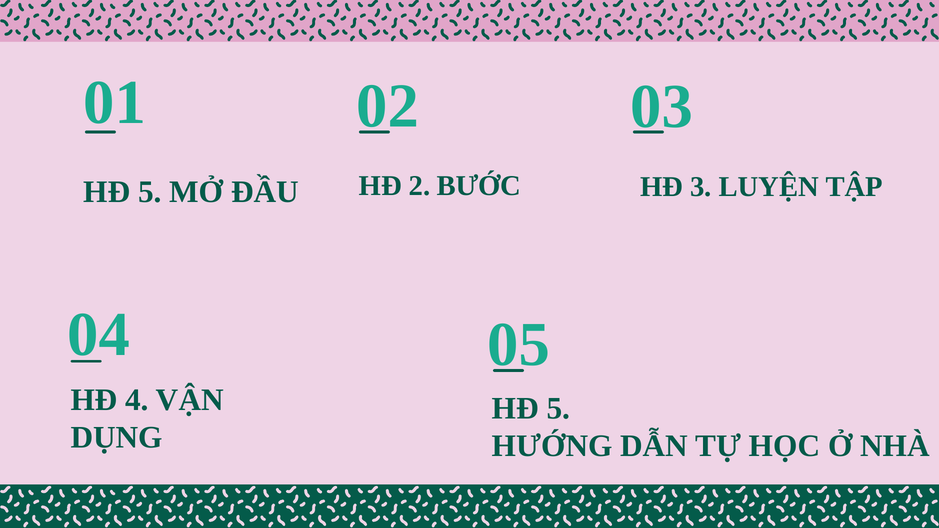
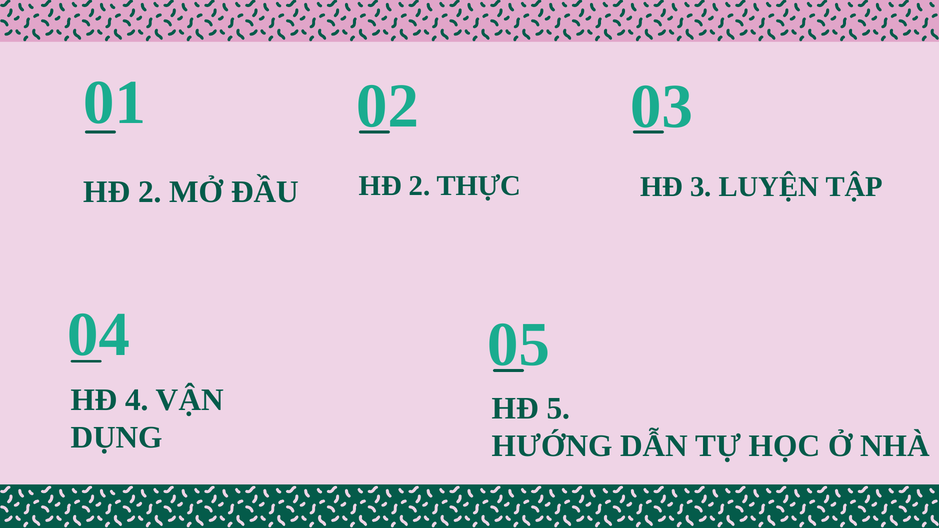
BƯỚC: BƯỚC -> THỰC
5 at (150, 192): 5 -> 2
